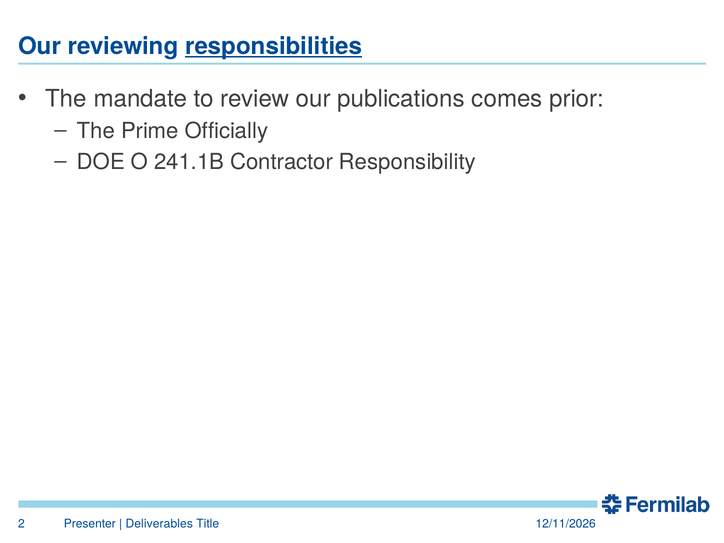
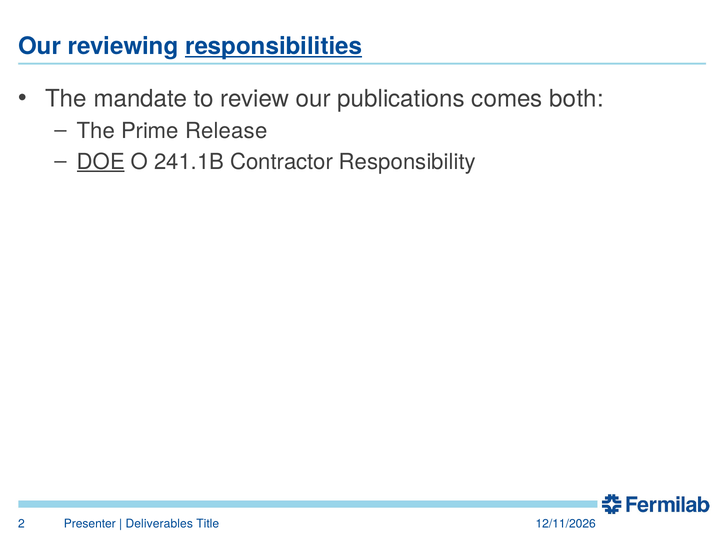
prior: prior -> both
Officially: Officially -> Release
DOE underline: none -> present
